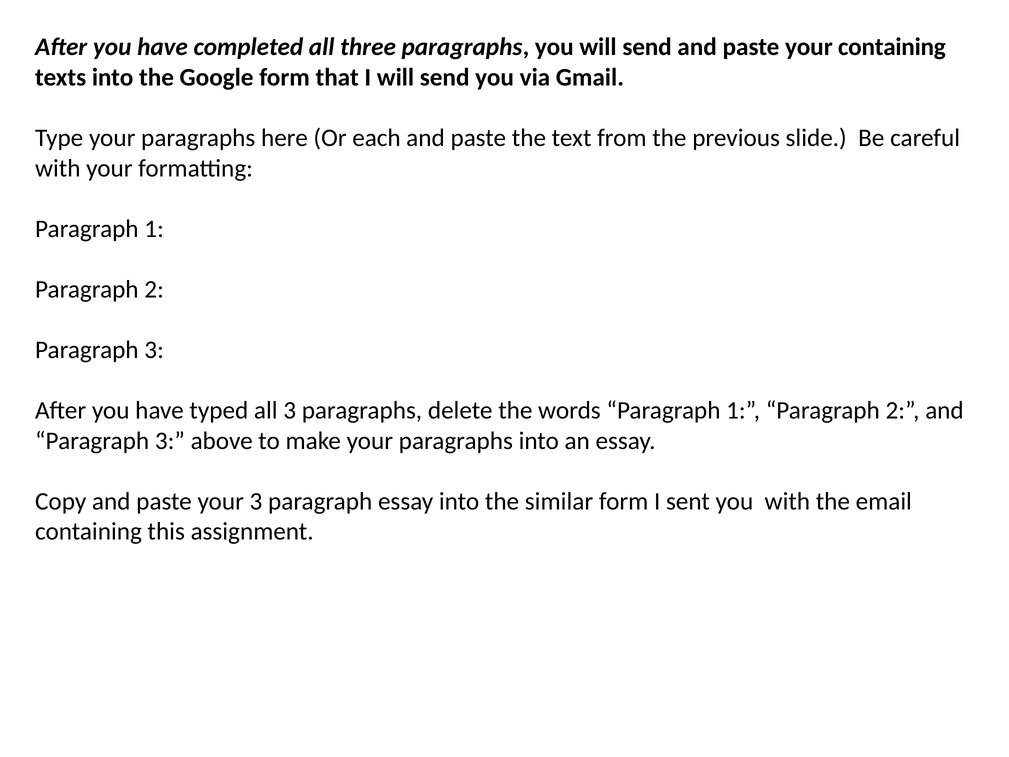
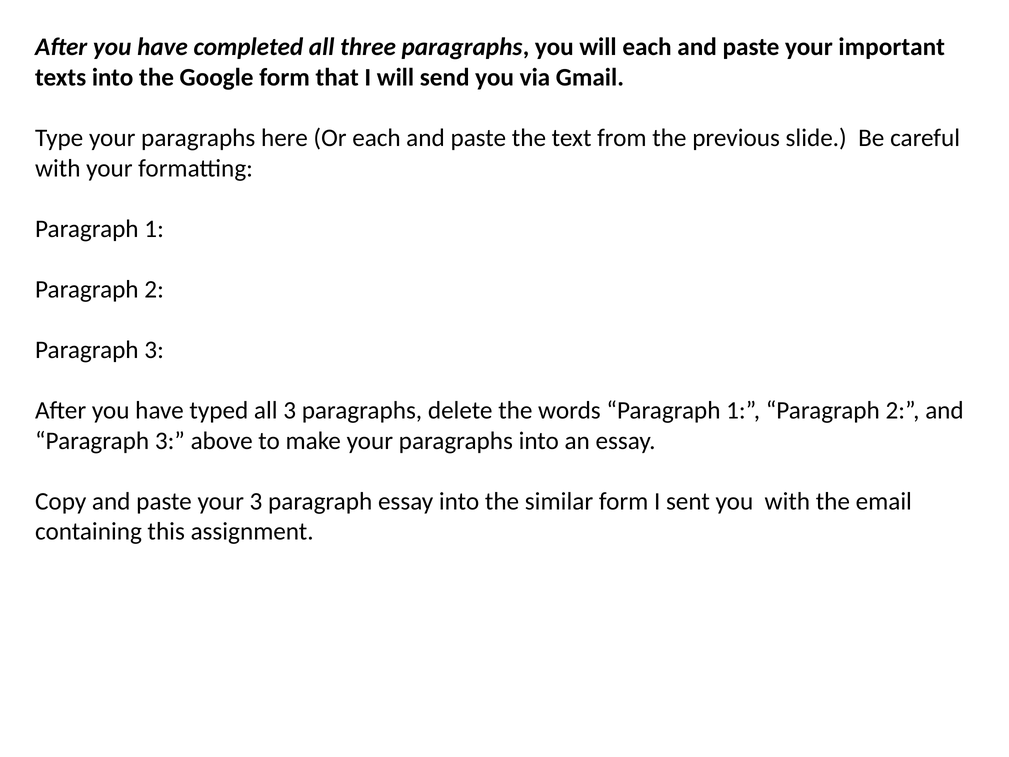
you will send: send -> each
your containing: containing -> important
